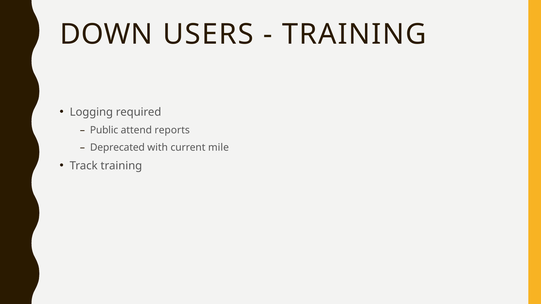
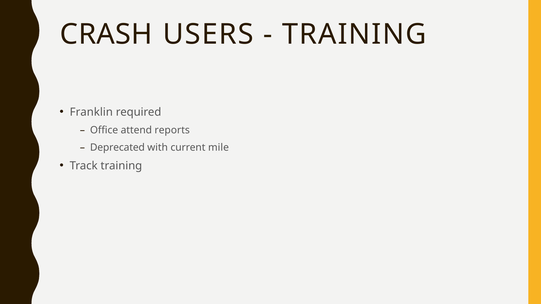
DOWN: DOWN -> CRASH
Logging: Logging -> Franklin
Public: Public -> Office
